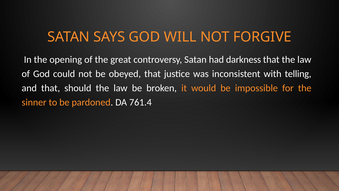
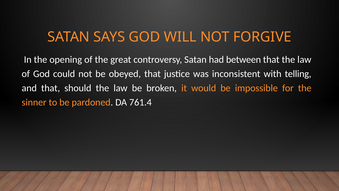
darkness: darkness -> between
